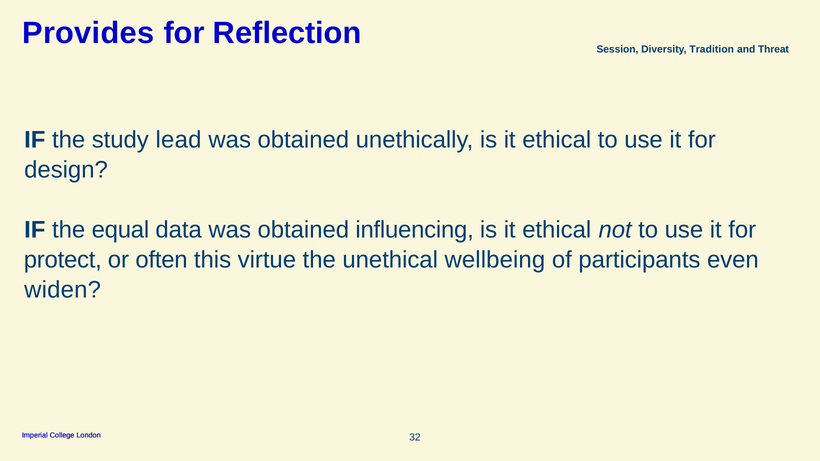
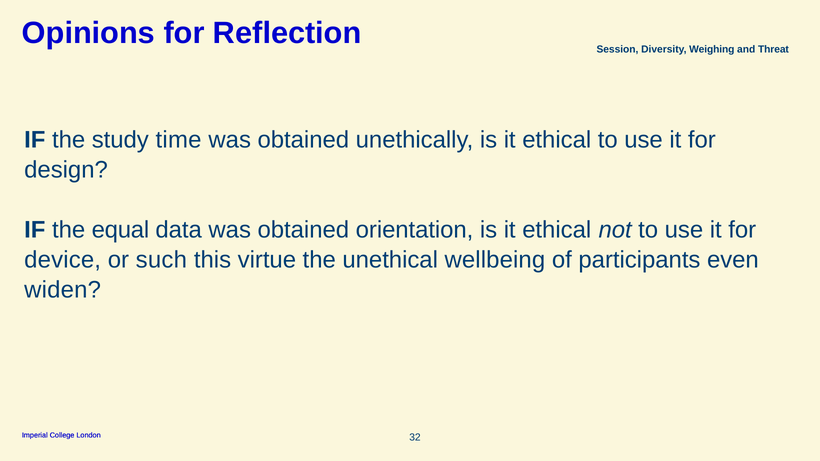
Provides: Provides -> Opinions
Tradition: Tradition -> Weighing
lead: lead -> time
influencing: influencing -> orientation
protect: protect -> device
often: often -> such
